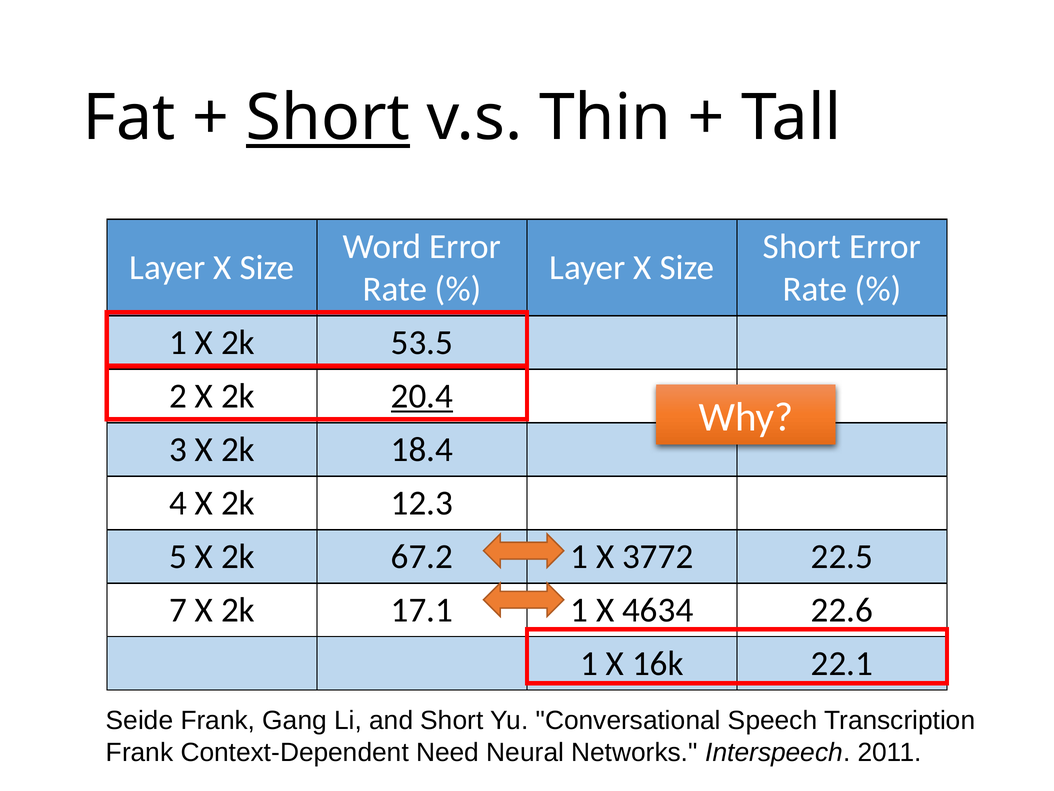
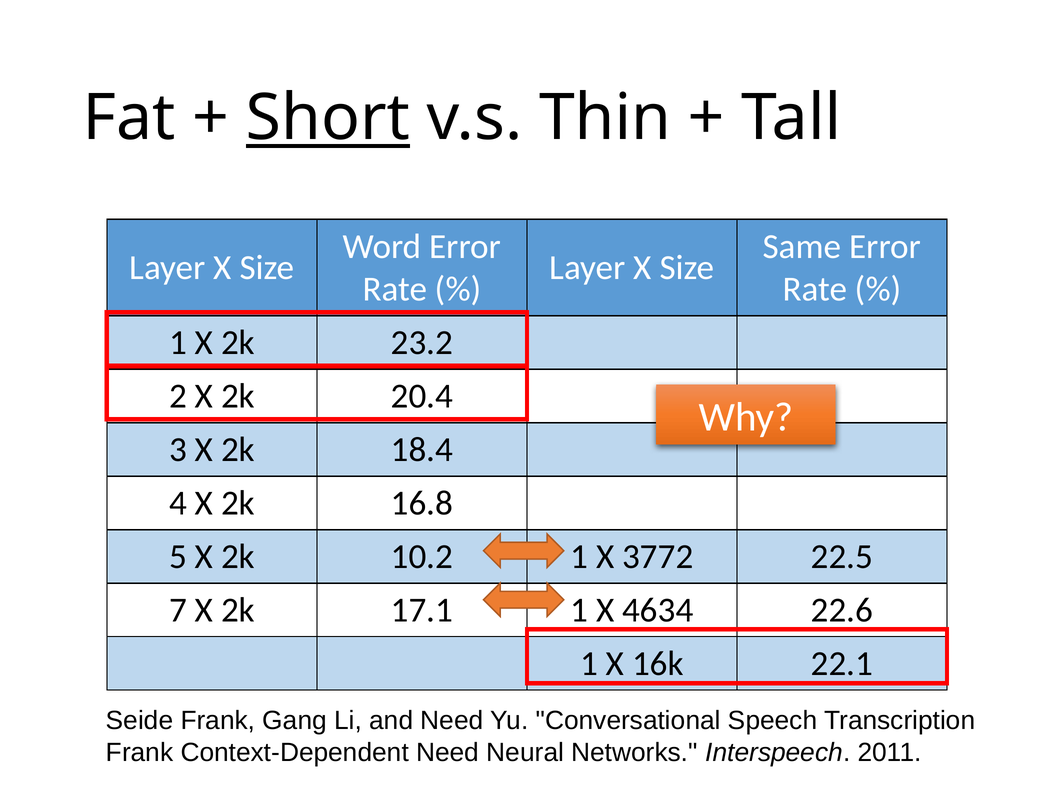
Short at (802, 246): Short -> Same
53.5: 53.5 -> 23.2
20.4 underline: present -> none
12.3: 12.3 -> 16.8
67.2: 67.2 -> 10.2
and Short: Short -> Need
